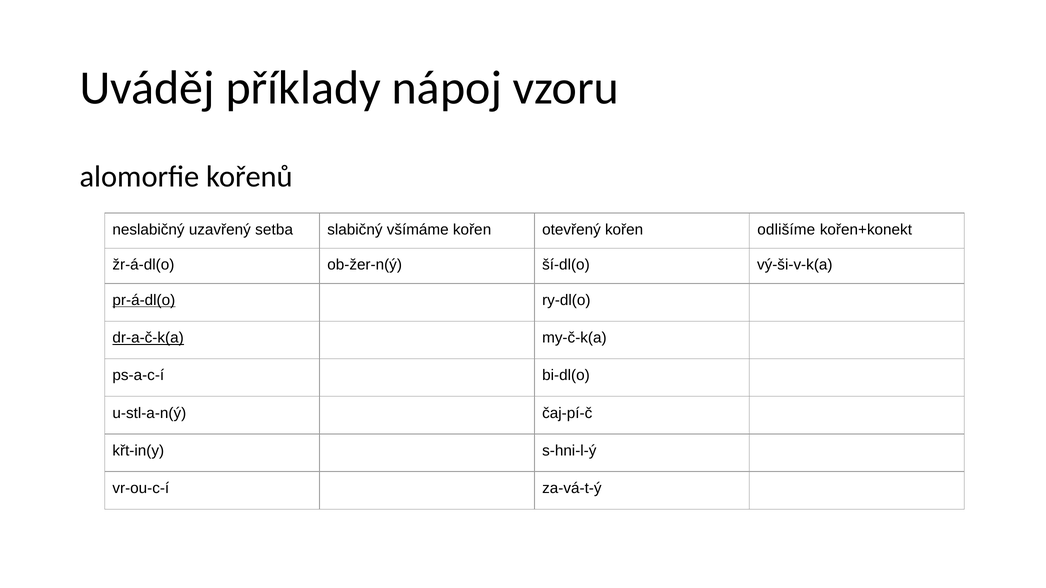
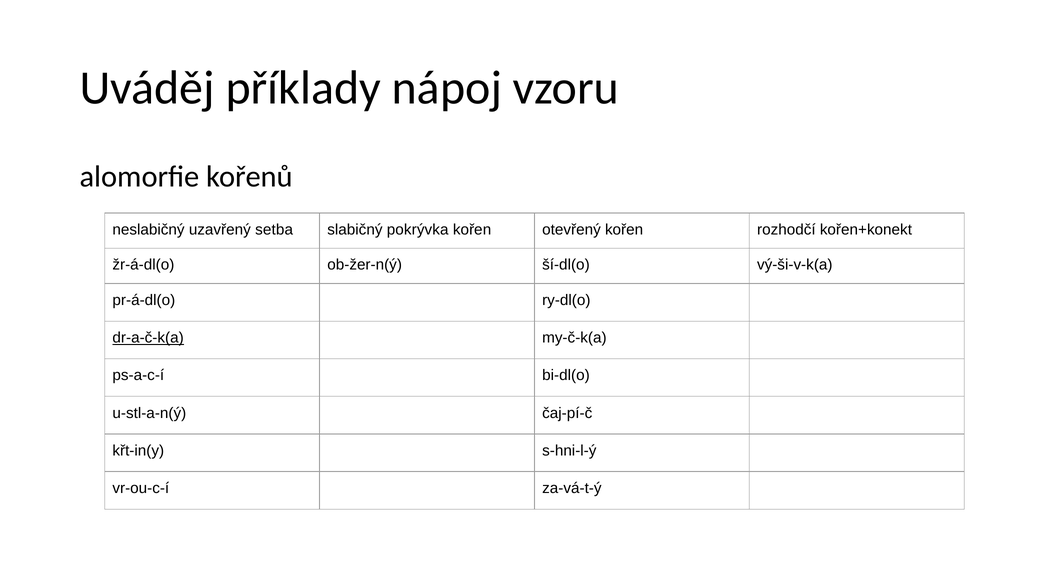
všímáme: všímáme -> pokrývka
odlišíme: odlišíme -> rozhodčí
pr-á-dl(o underline: present -> none
